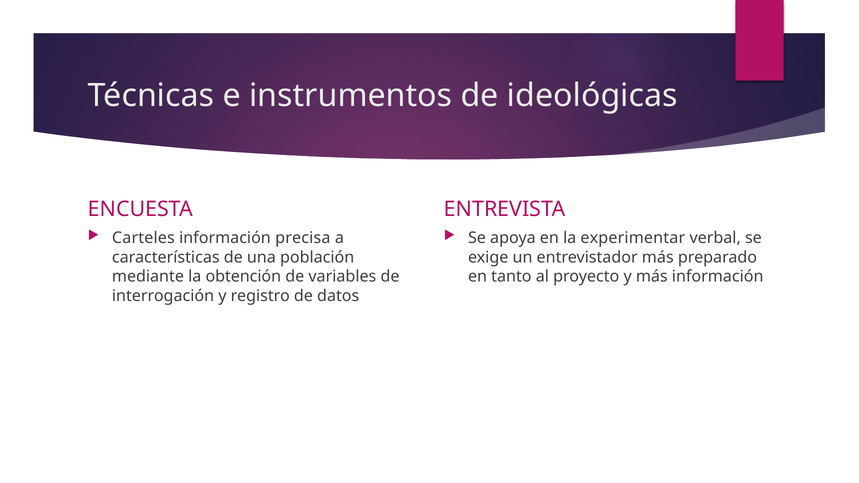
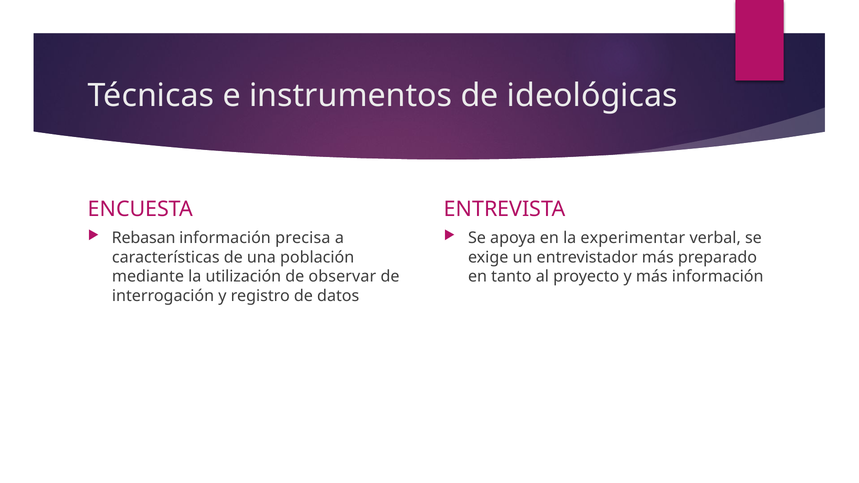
Carteles: Carteles -> Rebasan
obtención: obtención -> utilización
variables: variables -> observar
